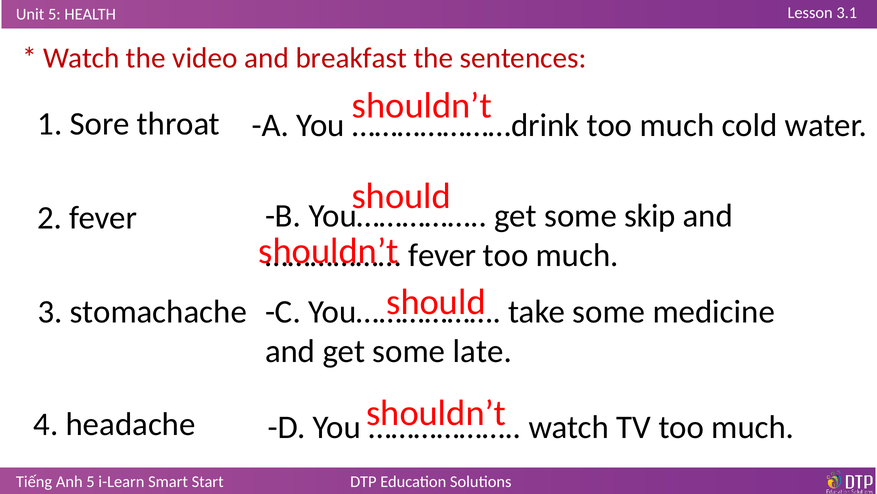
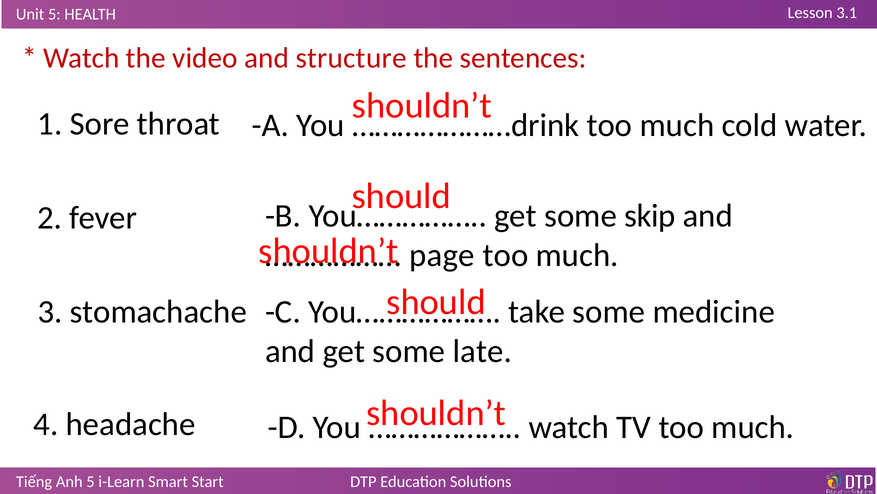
breakfast: breakfast -> structure
fever at (442, 255): fever -> page
